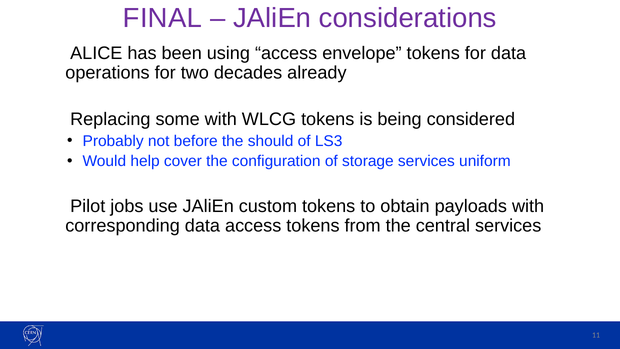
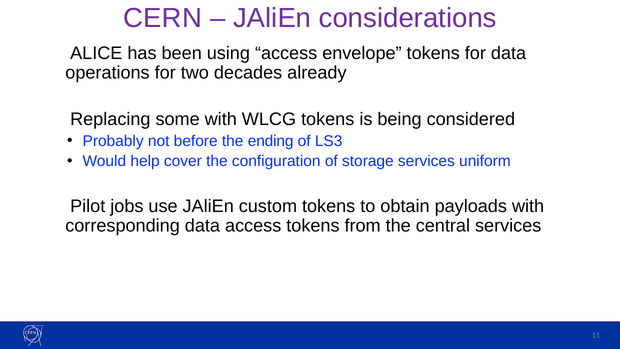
FINAL: FINAL -> CERN
should: should -> ending
